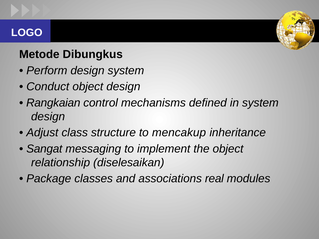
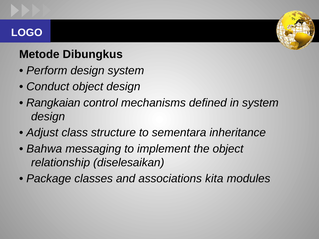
mencakup: mencakup -> sementara
Sangat: Sangat -> Bahwa
real: real -> kita
